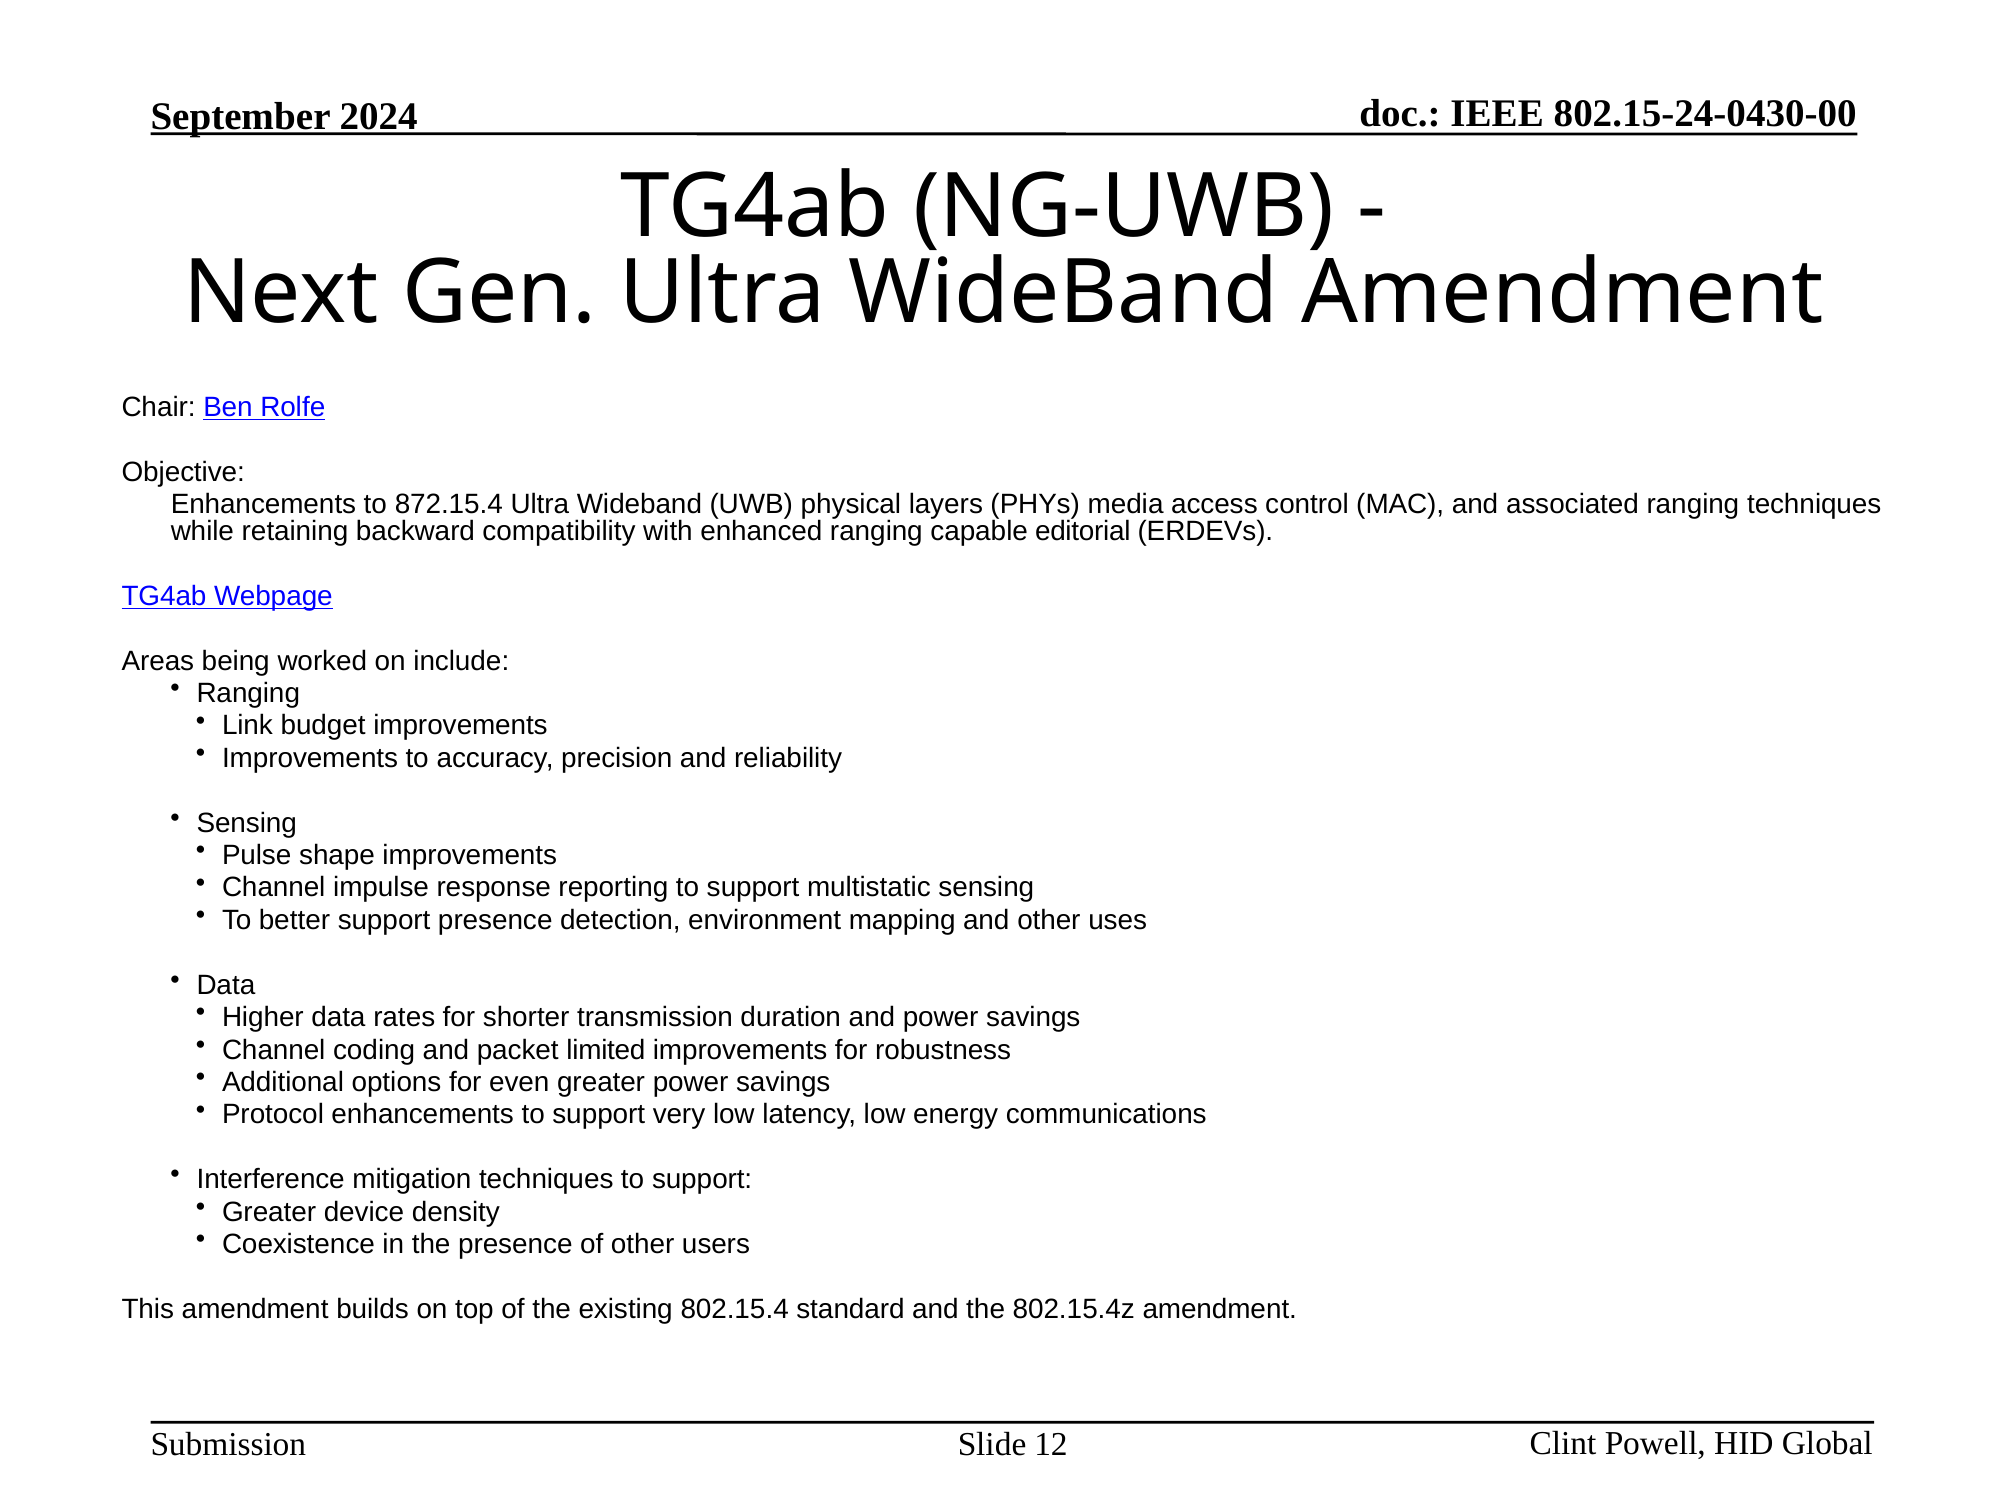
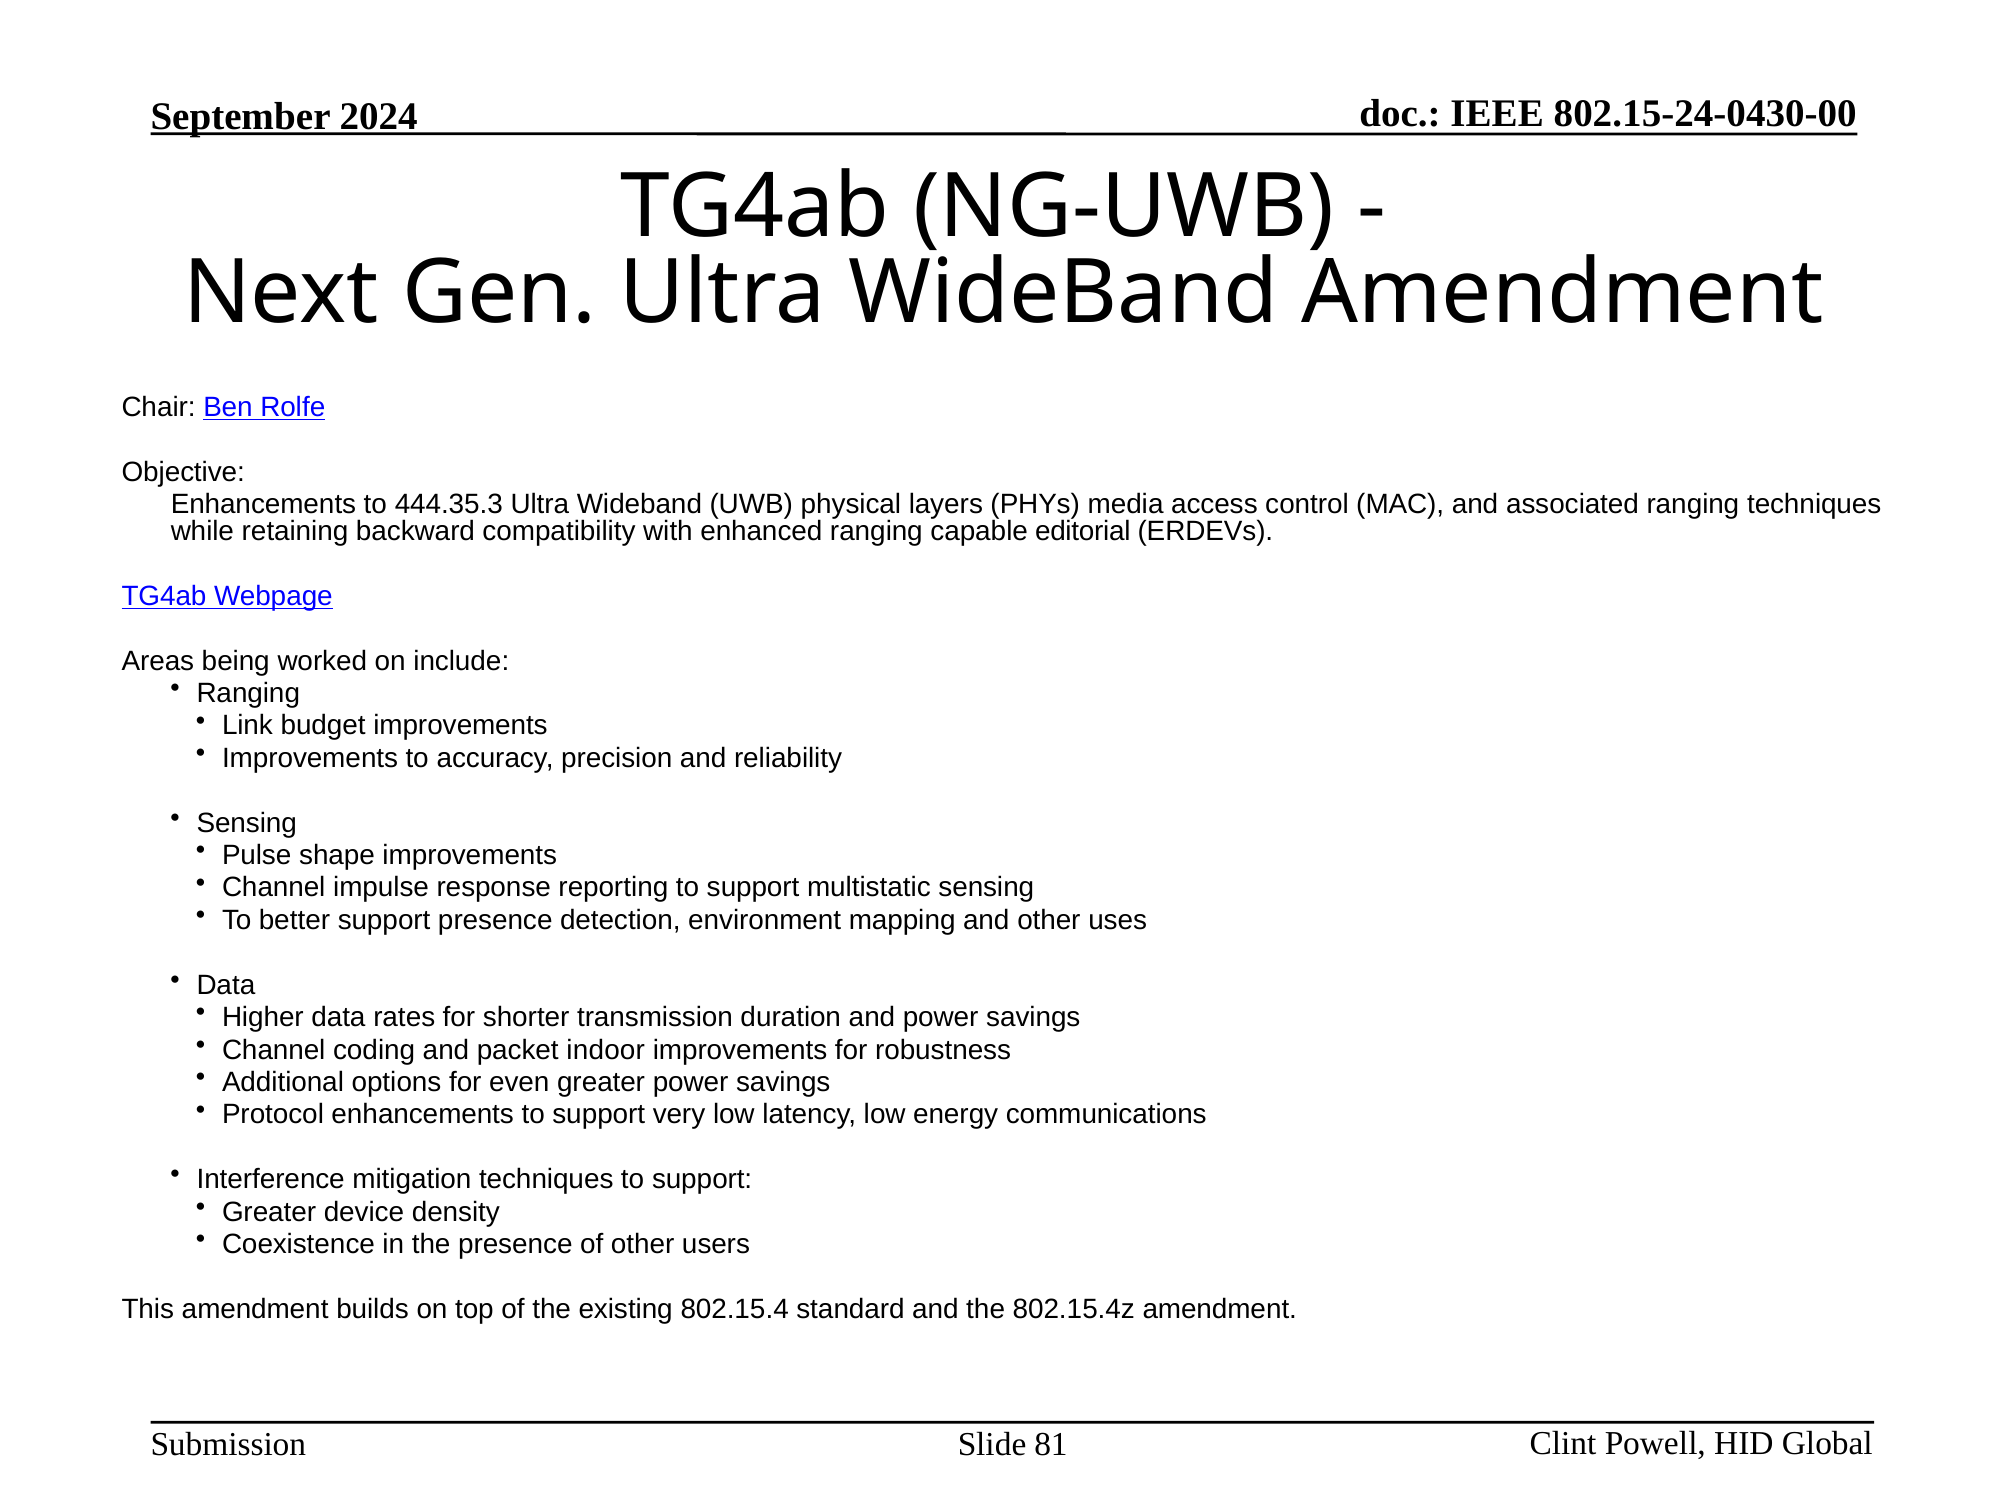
872.15.4: 872.15.4 -> 444.35.3
limited: limited -> indoor
12: 12 -> 81
